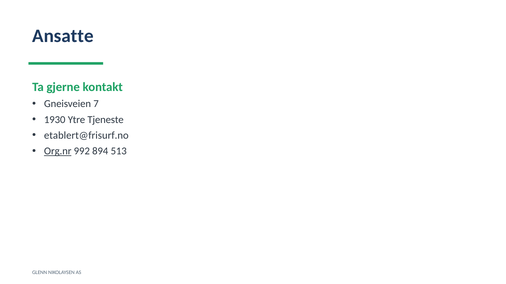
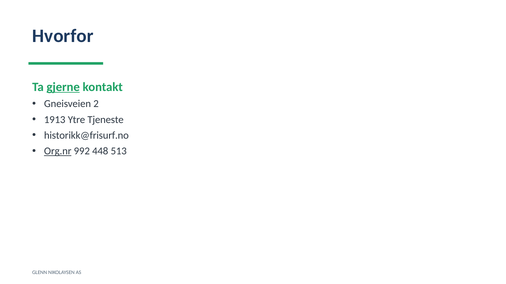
Ansatte: Ansatte -> Hvorfor
gjerne underline: none -> present
7: 7 -> 2
1930: 1930 -> 1913
etablert@frisurf.no: etablert@frisurf.no -> historikk@frisurf.no
894: 894 -> 448
